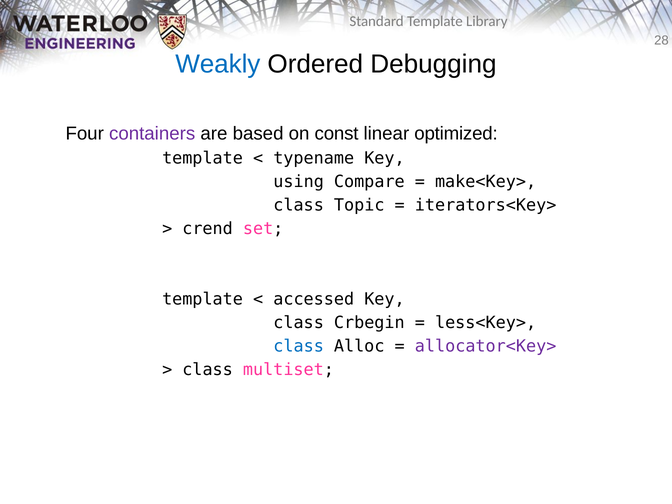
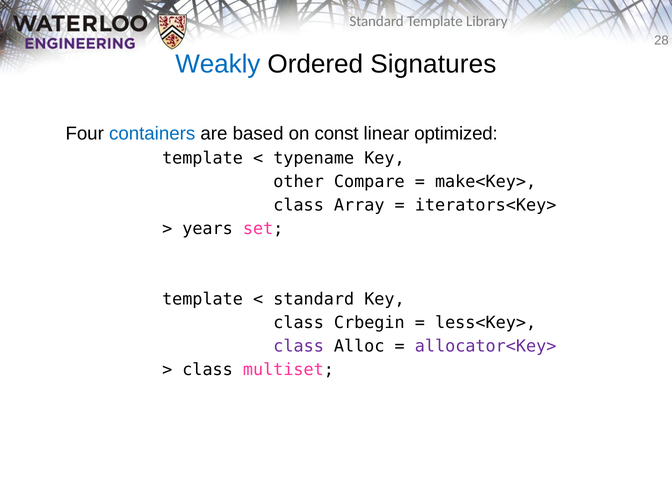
Debugging: Debugging -> Signatures
containers colour: purple -> blue
using: using -> other
Topic: Topic -> Array
crend: crend -> years
accessed at (314, 299): accessed -> standard
class at (299, 346) colour: blue -> purple
